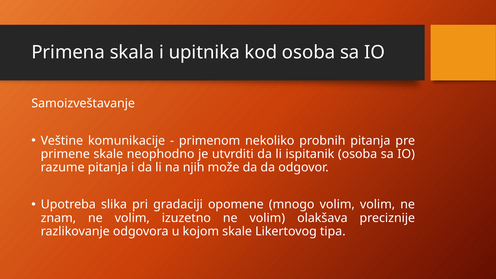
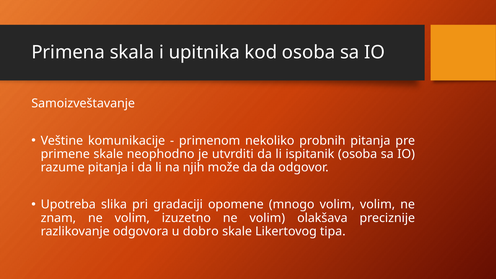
kojom: kojom -> dobro
